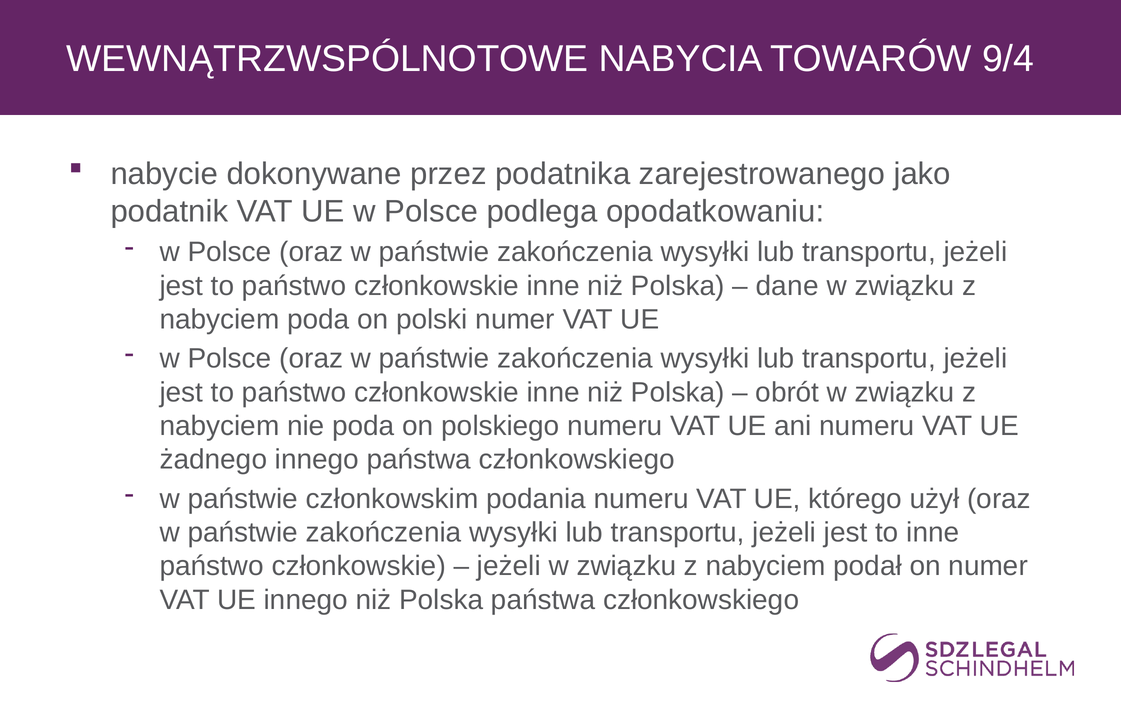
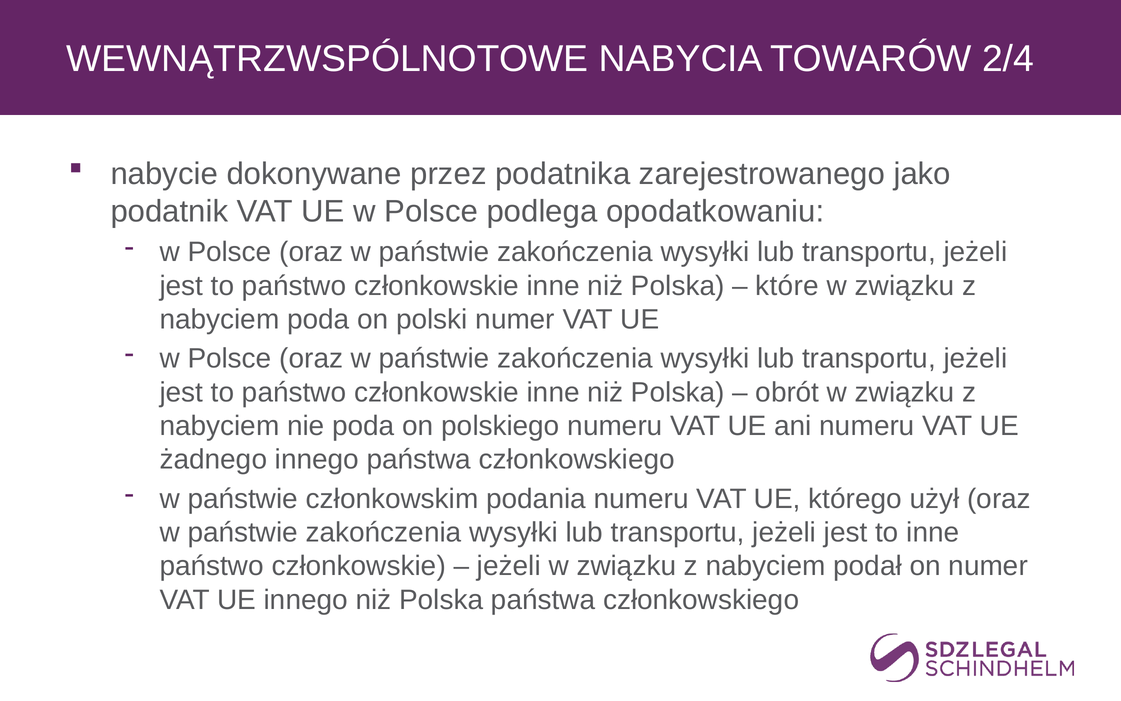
9/4: 9/4 -> 2/4
dane: dane -> które
